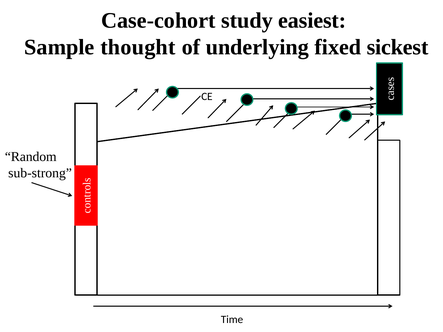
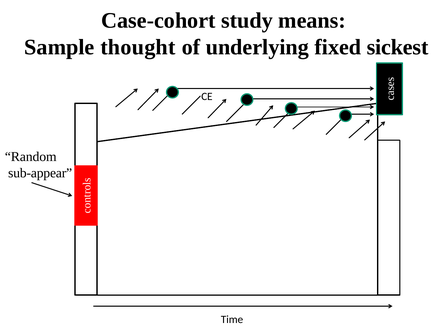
easiest: easiest -> means
sub-strong: sub-strong -> sub-appear
